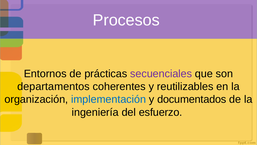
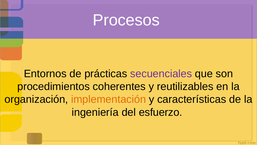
departamentos: departamentos -> procedimientos
implementación colour: blue -> orange
documentados: documentados -> características
